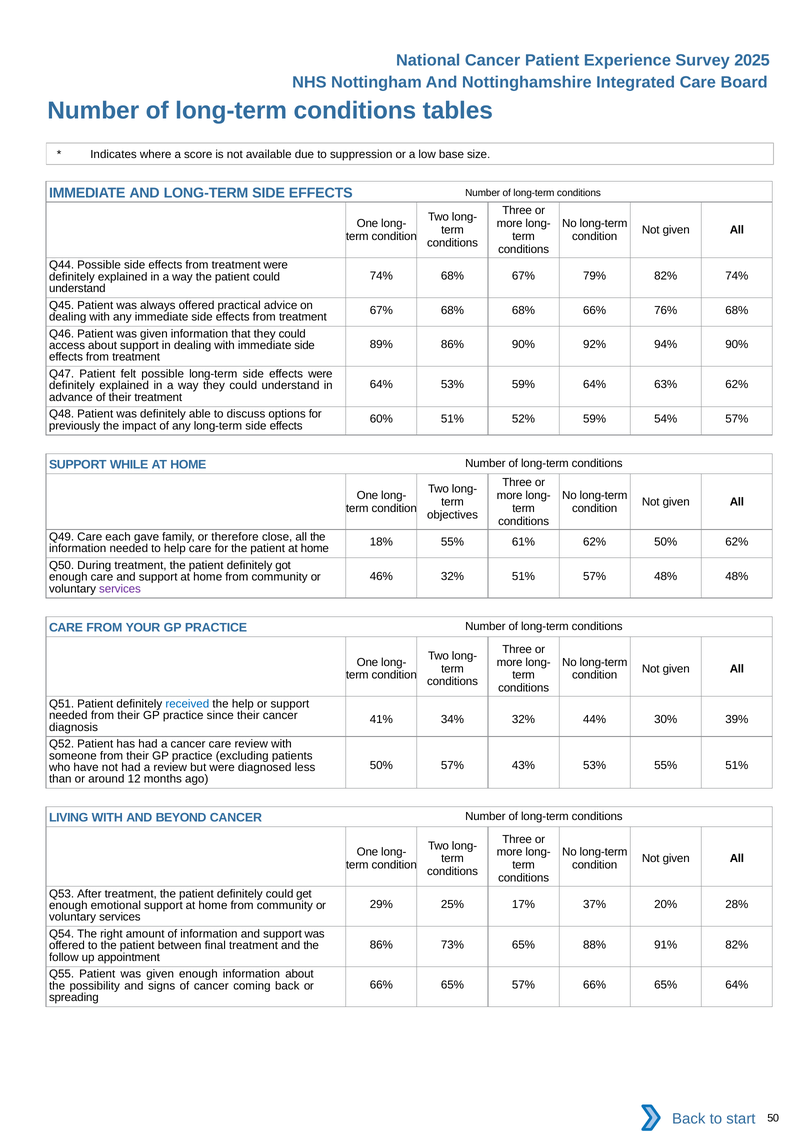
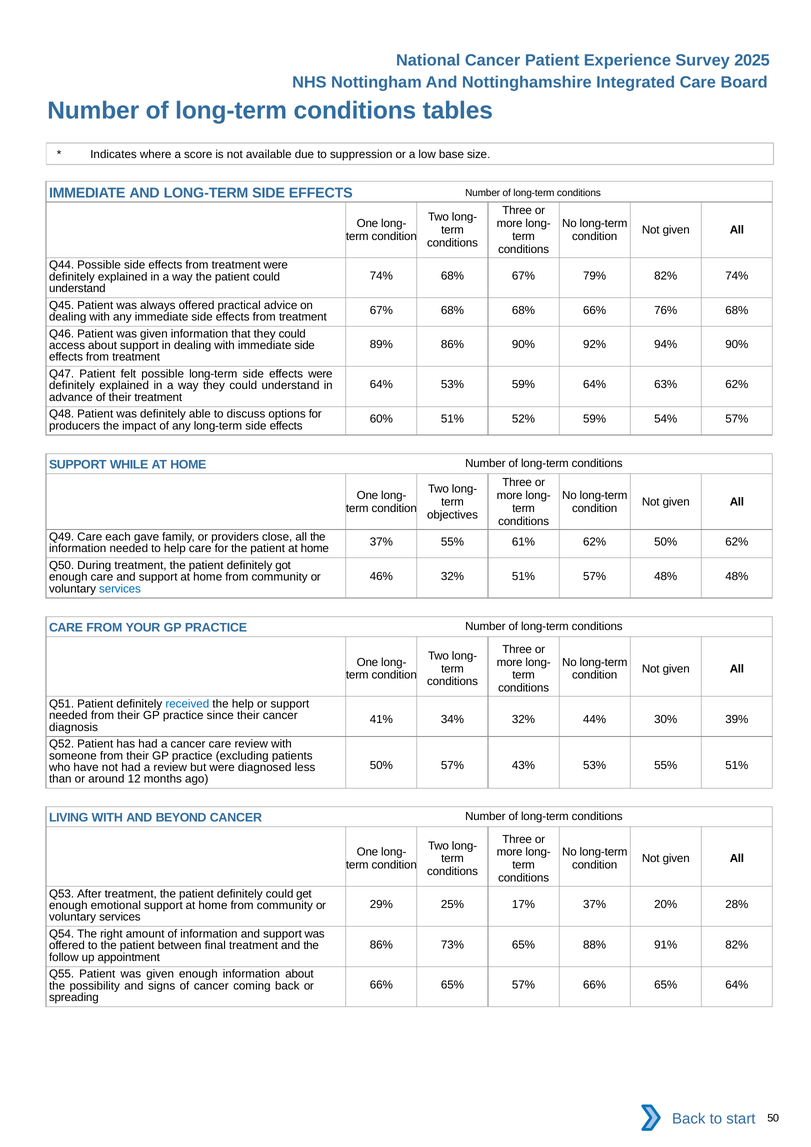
previously: previously -> producers
therefore: therefore -> providers
18% at (381, 542): 18% -> 37%
services at (120, 589) colour: purple -> blue
